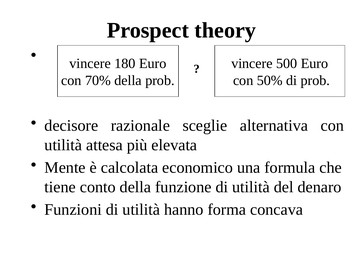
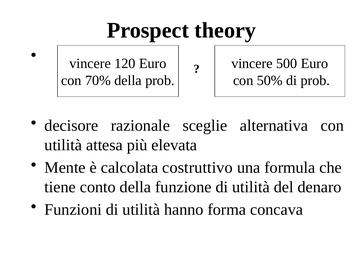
180: 180 -> 120
economico: economico -> costruttivo
